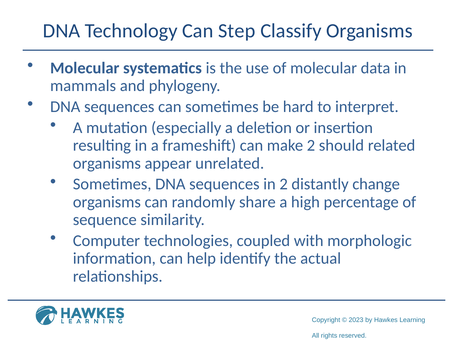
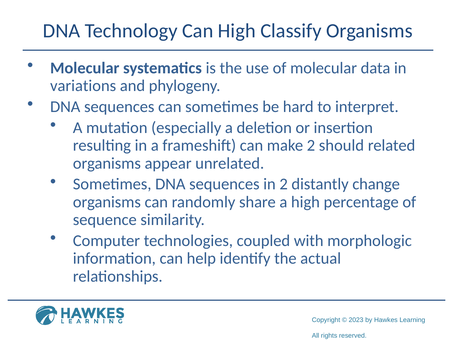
Can Step: Step -> High
mammals: mammals -> variations
